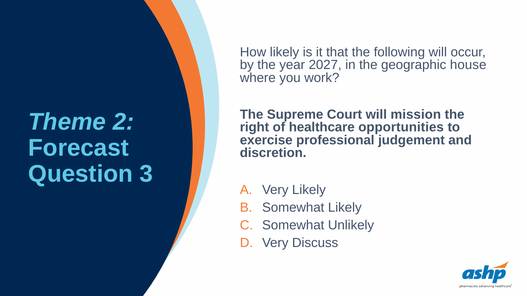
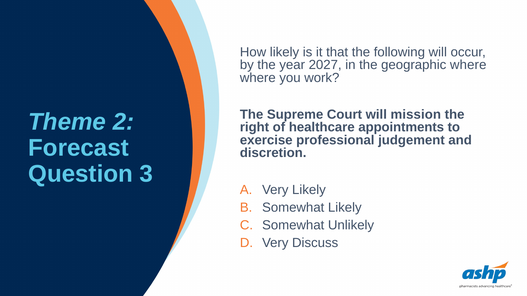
geographic house: house -> where
opportunities: opportunities -> appointments
